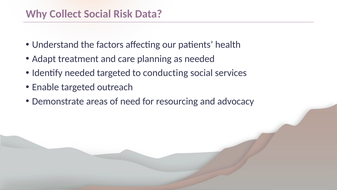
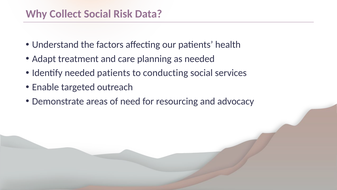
needed targeted: targeted -> patients
